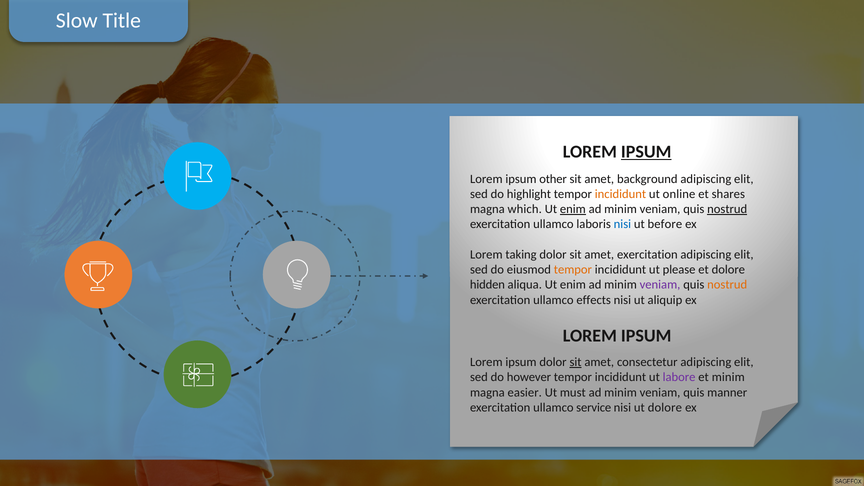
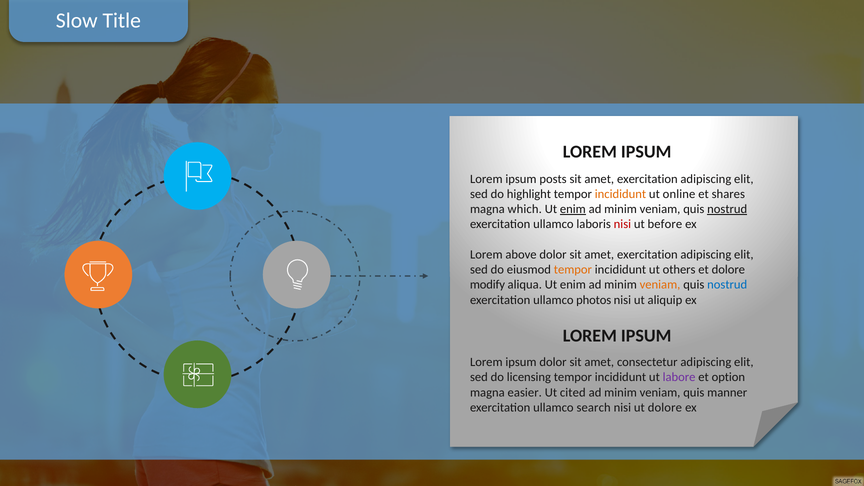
IPSUM at (646, 152) underline: present -> none
other: other -> posts
background at (647, 179): background -> exercitation
nisi at (622, 224) colour: blue -> red
taking: taking -> above
please: please -> others
hidden: hidden -> modify
veniam at (660, 285) colour: purple -> orange
nostrud at (727, 285) colour: orange -> blue
effects: effects -> photos
sit at (576, 362) underline: present -> none
however: however -> licensing
et minim: minim -> option
must: must -> cited
service: service -> search
